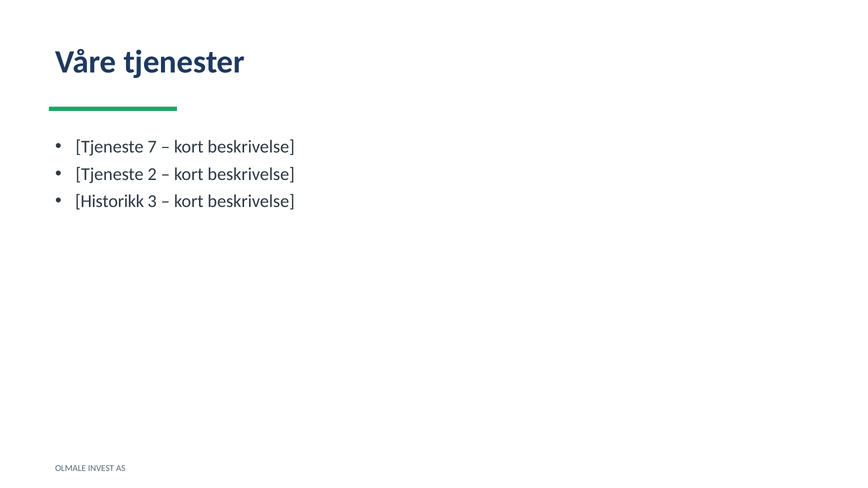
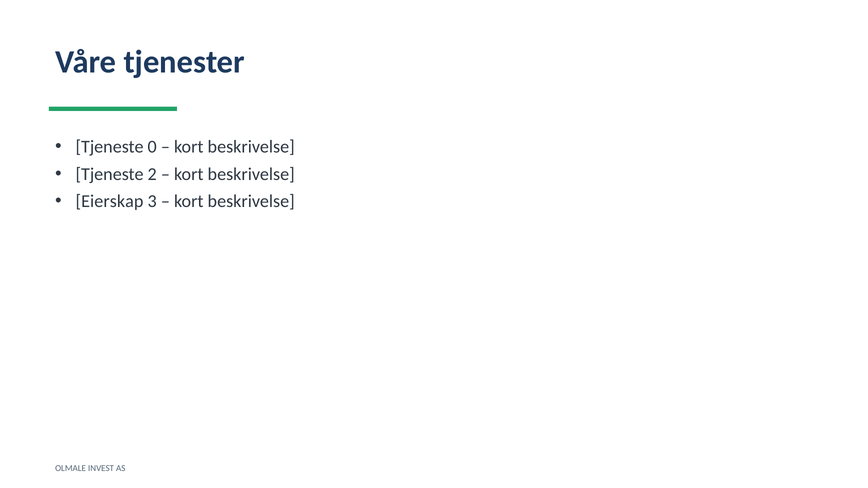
7: 7 -> 0
Historikk: Historikk -> Eierskap
